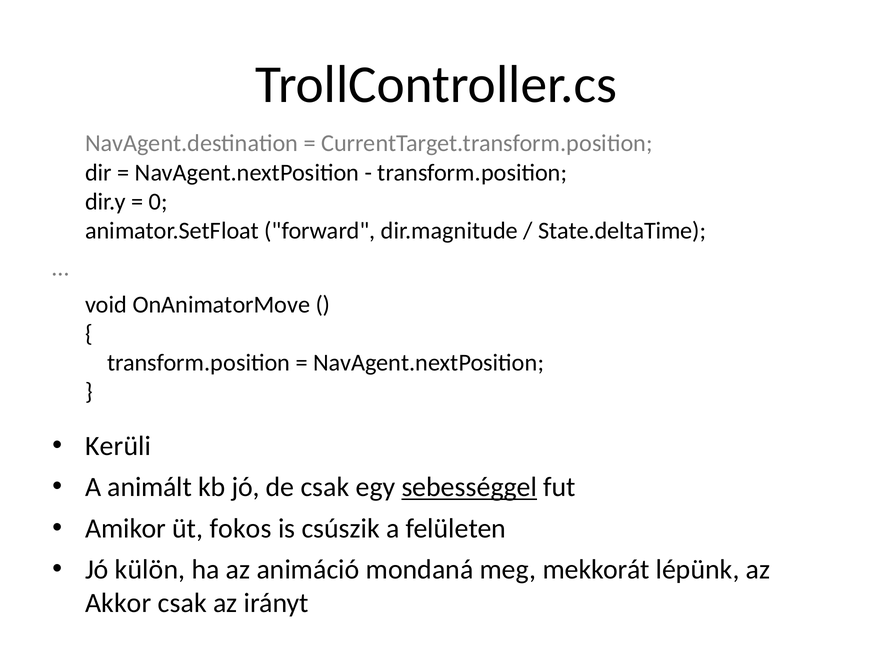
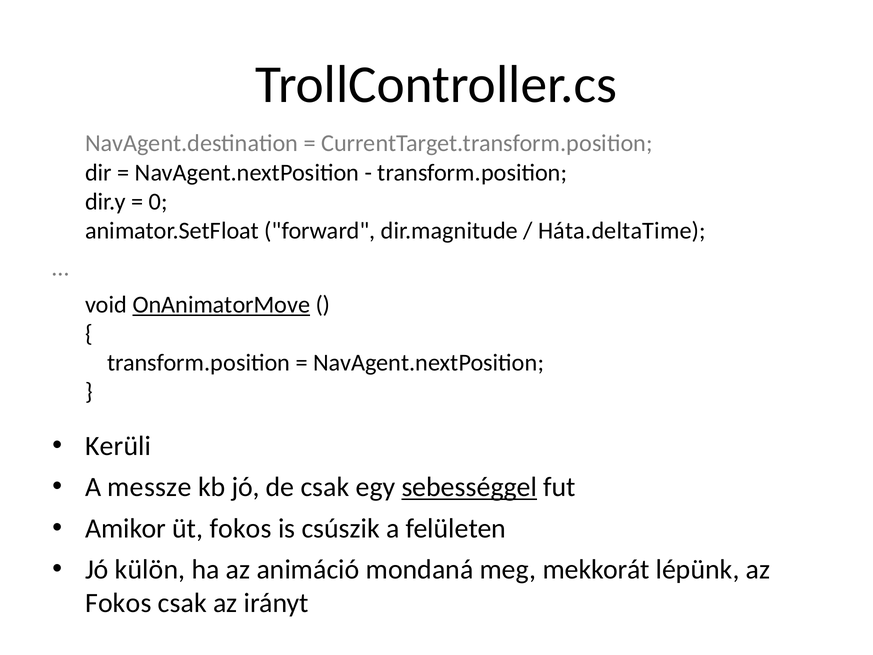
State.deltaTime: State.deltaTime -> Háta.deltaTime
OnAnimatorMove underline: none -> present
animált: animált -> messze
Akkor at (118, 603): Akkor -> Fokos
